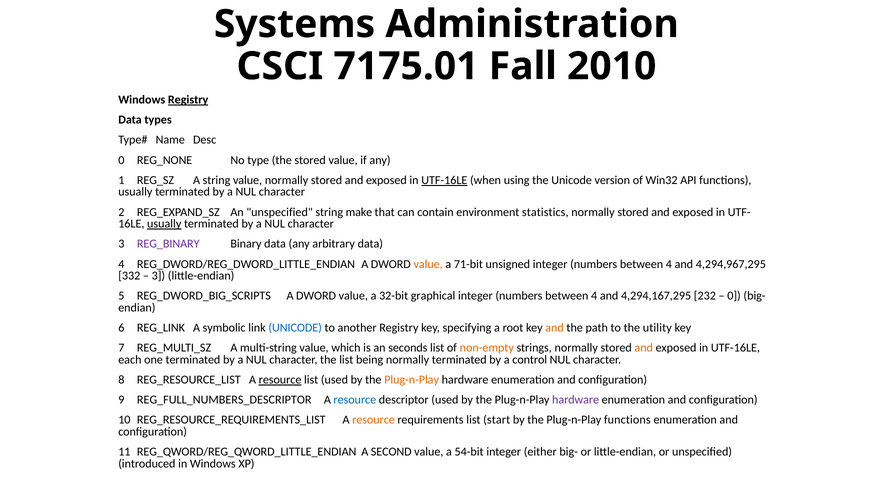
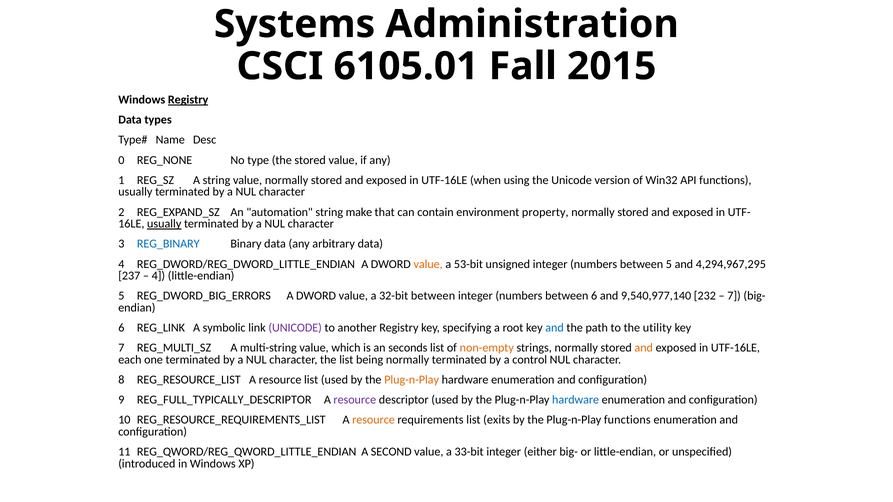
7175.01: 7175.01 -> 6105.01
2010: 2010 -> 2015
UTF-16LE at (444, 180) underline: present -> none
An unspecified: unspecified -> automation
statistics: statistics -> property
REG_BINARY colour: purple -> blue
71-bit: 71-bit -> 53-bit
4 at (669, 264): 4 -> 5
332: 332 -> 237
3 at (158, 276): 3 -> 4
REG_DWORD_BIG_SCRIPTS: REG_DWORD_BIG_SCRIPTS -> REG_DWORD_BIG_ERRORS
32-bit graphical: graphical -> between
4 at (594, 296): 4 -> 6
4,294,167,295: 4,294,167,295 -> 9,540,977,140
0 at (734, 296): 0 -> 7
UNICODE at (295, 328) colour: blue -> purple
and at (555, 328) colour: orange -> blue
resource at (280, 380) underline: present -> none
REG_FULL_NUMBERS_DESCRIPTOR: REG_FULL_NUMBERS_DESCRIPTOR -> REG_FULL_TYPICALLY_DESCRIPTOR
resource at (355, 400) colour: blue -> purple
hardware at (576, 400) colour: purple -> blue
start: start -> exits
54-bit: 54-bit -> 33-bit
